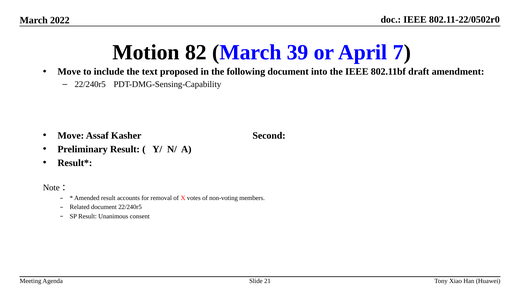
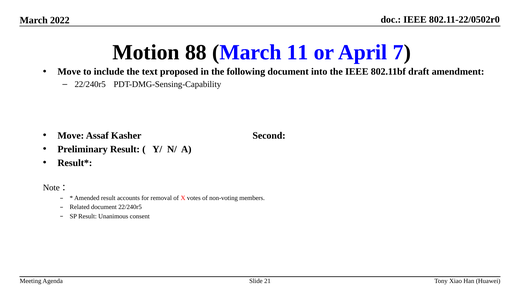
82: 82 -> 88
39: 39 -> 11
